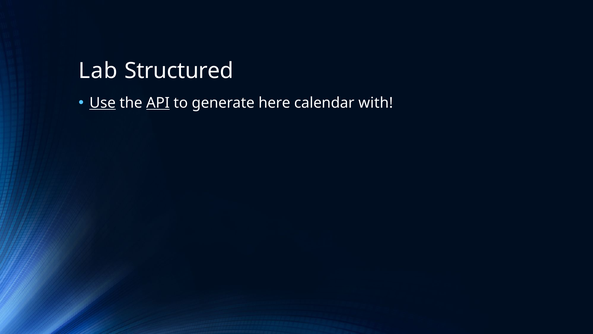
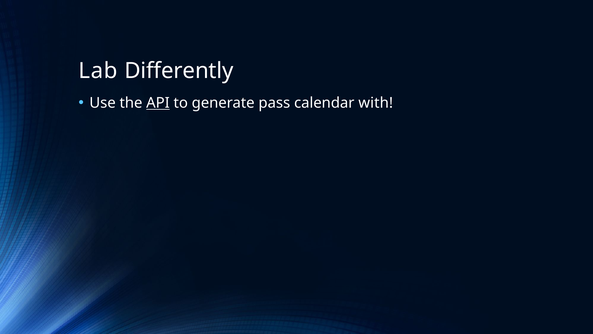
Structured: Structured -> Differently
Use underline: present -> none
here: here -> pass
